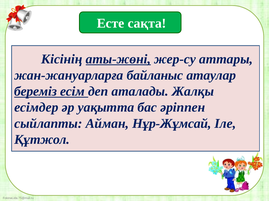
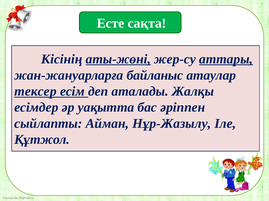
аттары underline: none -> present
береміз: береміз -> тексер
Нұр-Жұмсай: Нұр-Жұмсай -> Нұр-Жазылу
